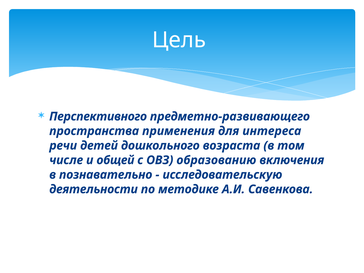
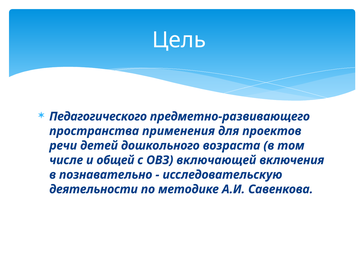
Перспективного: Перспективного -> Педагогического
интереса: интереса -> проектов
образованию: образованию -> включающей
